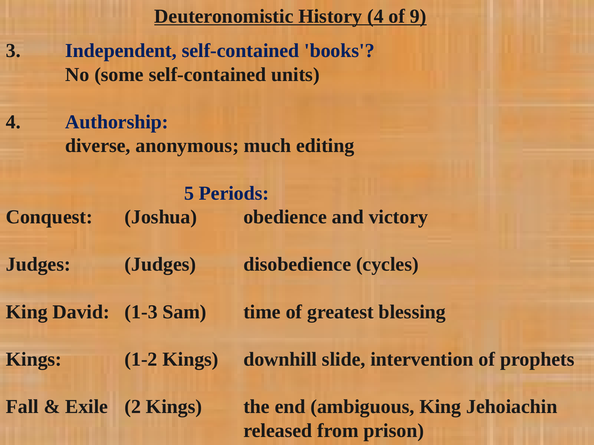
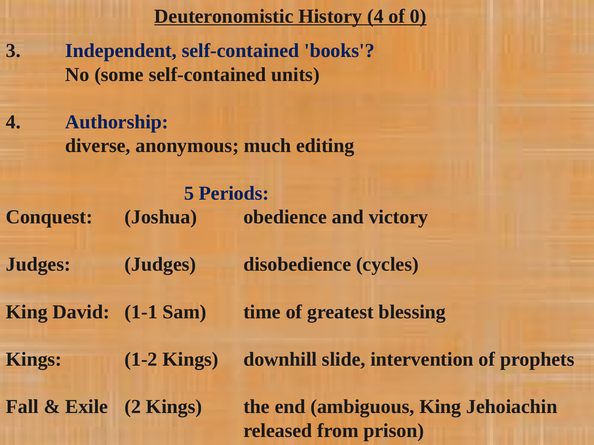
9: 9 -> 0
1-3: 1-3 -> 1-1
